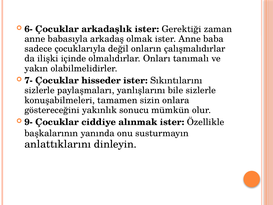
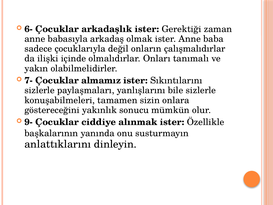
hisseder: hisseder -> almamız
